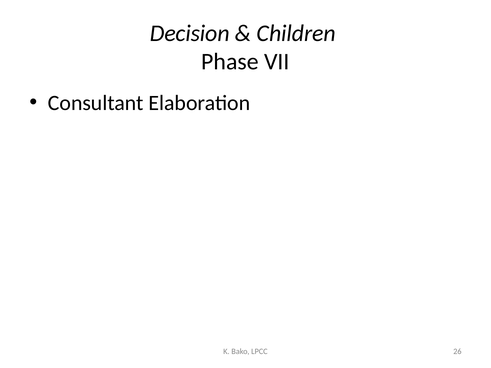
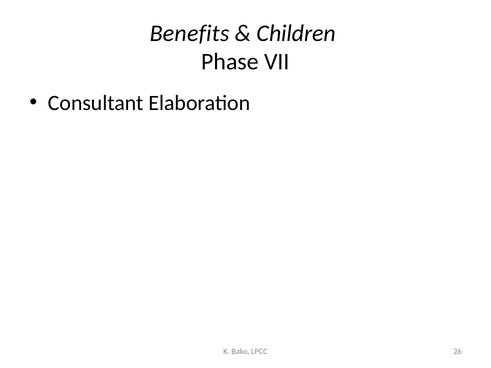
Decision: Decision -> Benefits
